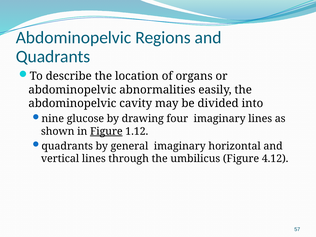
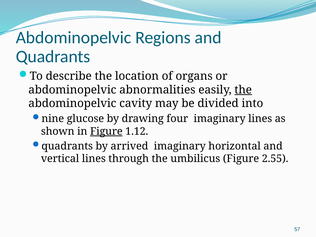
the at (243, 90) underline: none -> present
general: general -> arrived
4.12: 4.12 -> 2.55
